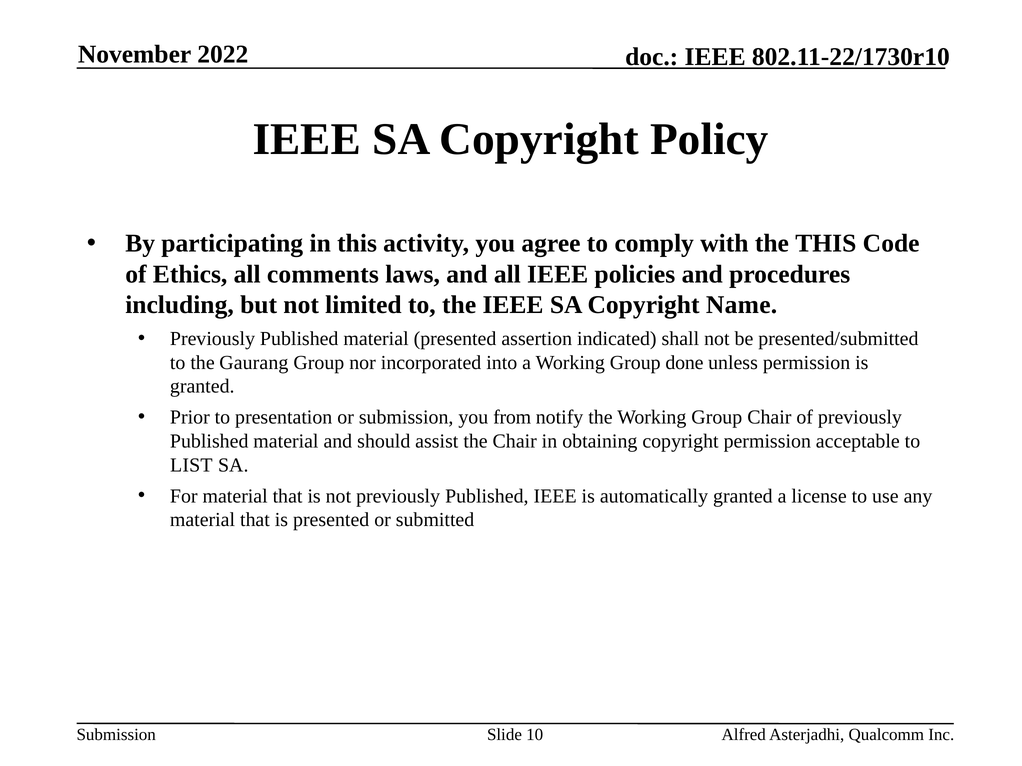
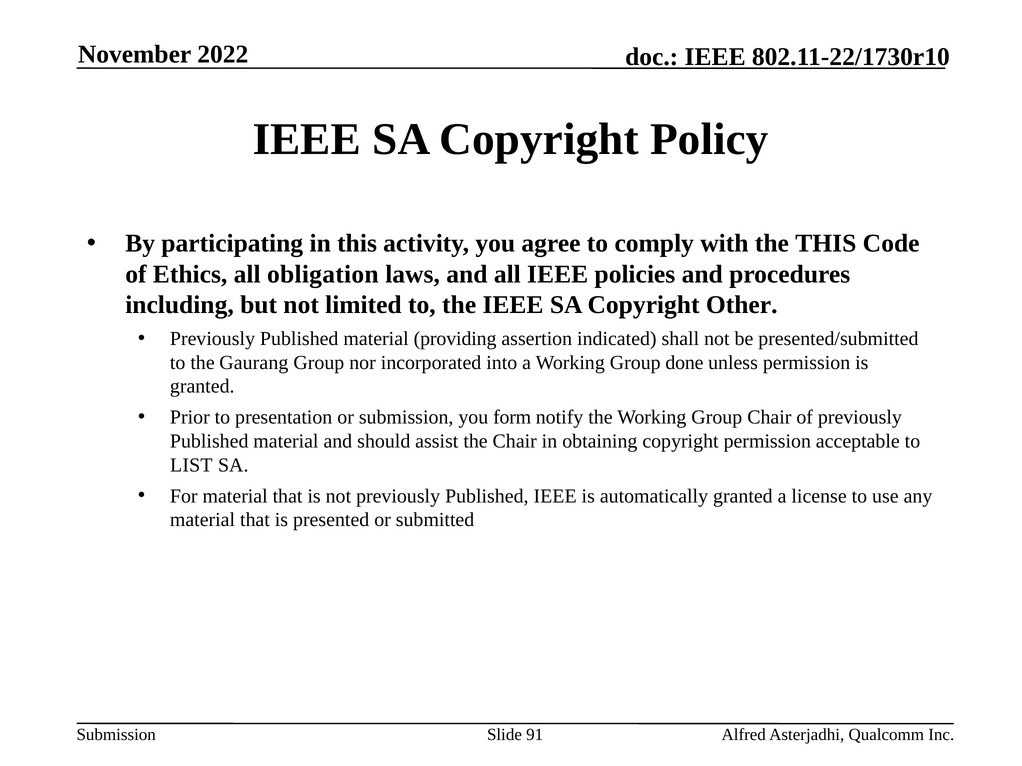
comments: comments -> obligation
Name: Name -> Other
material presented: presented -> providing
from: from -> form
10: 10 -> 91
